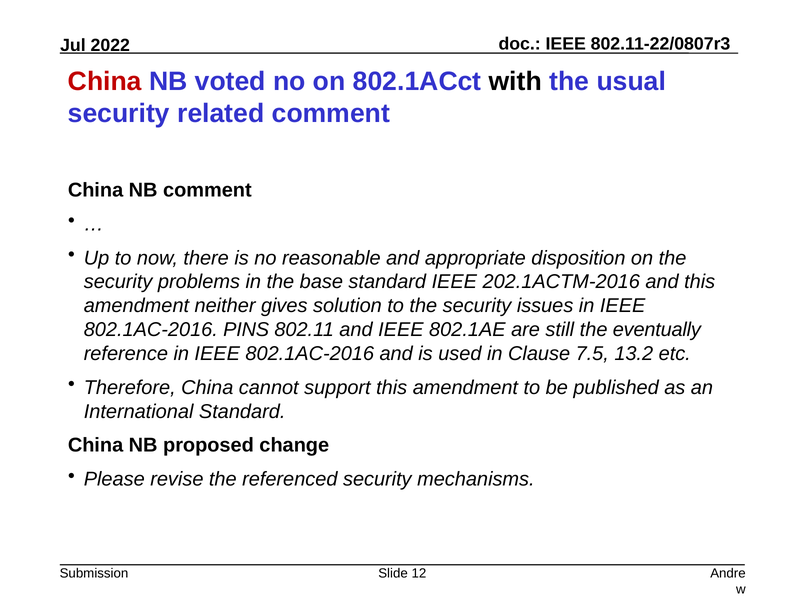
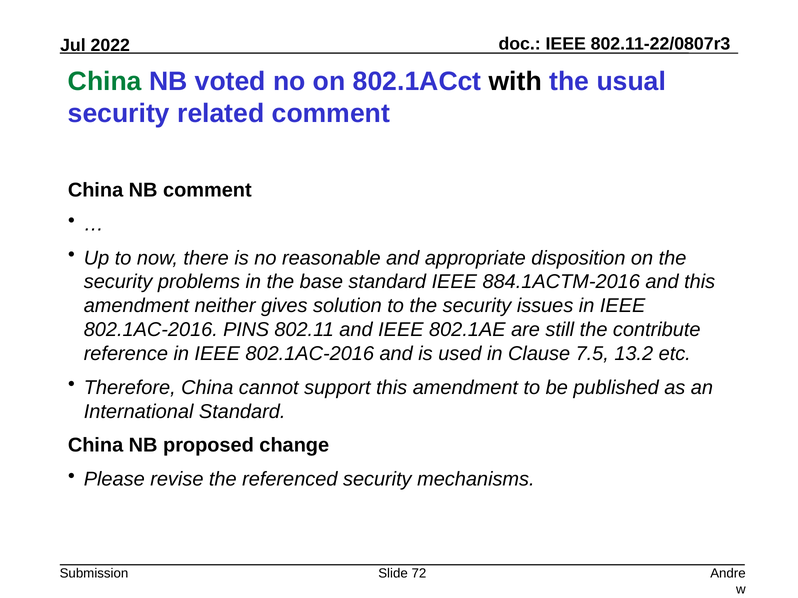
China at (105, 82) colour: red -> green
202.1ACTM-2016: 202.1ACTM-2016 -> 884.1ACTM-2016
eventually: eventually -> contribute
12: 12 -> 72
